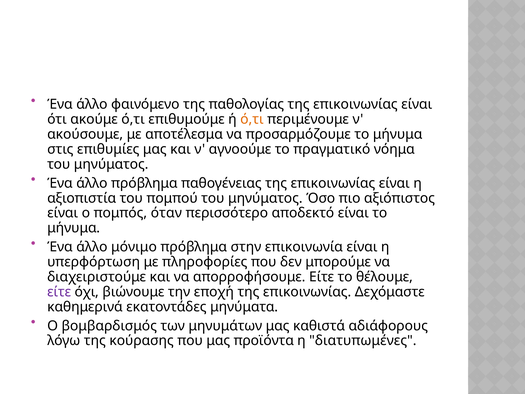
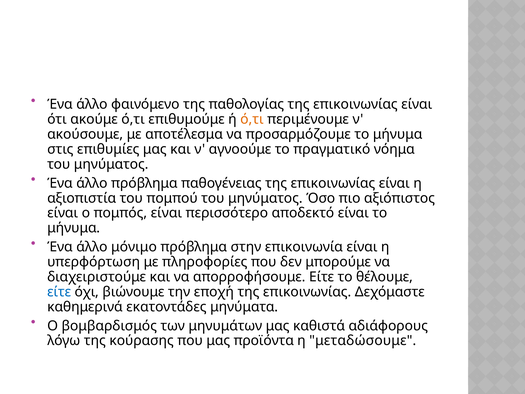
πομπός όταν: όταν -> είναι
είτε at (59, 292) colour: purple -> blue
διατυπωμένες: διατυπωμένες -> μεταδώσουμε
